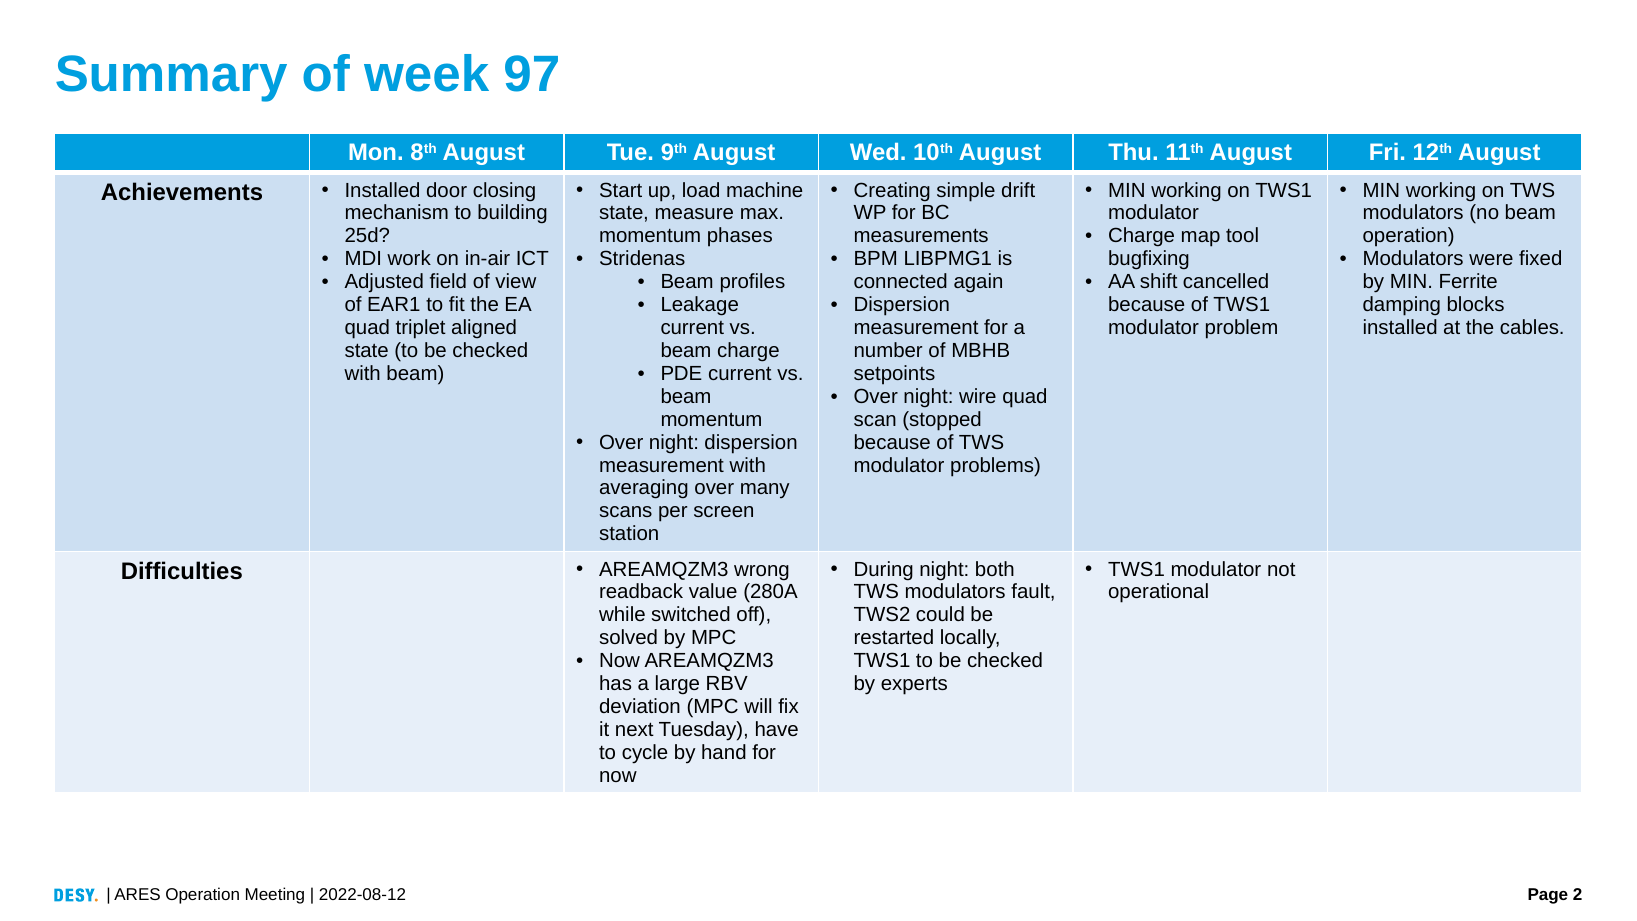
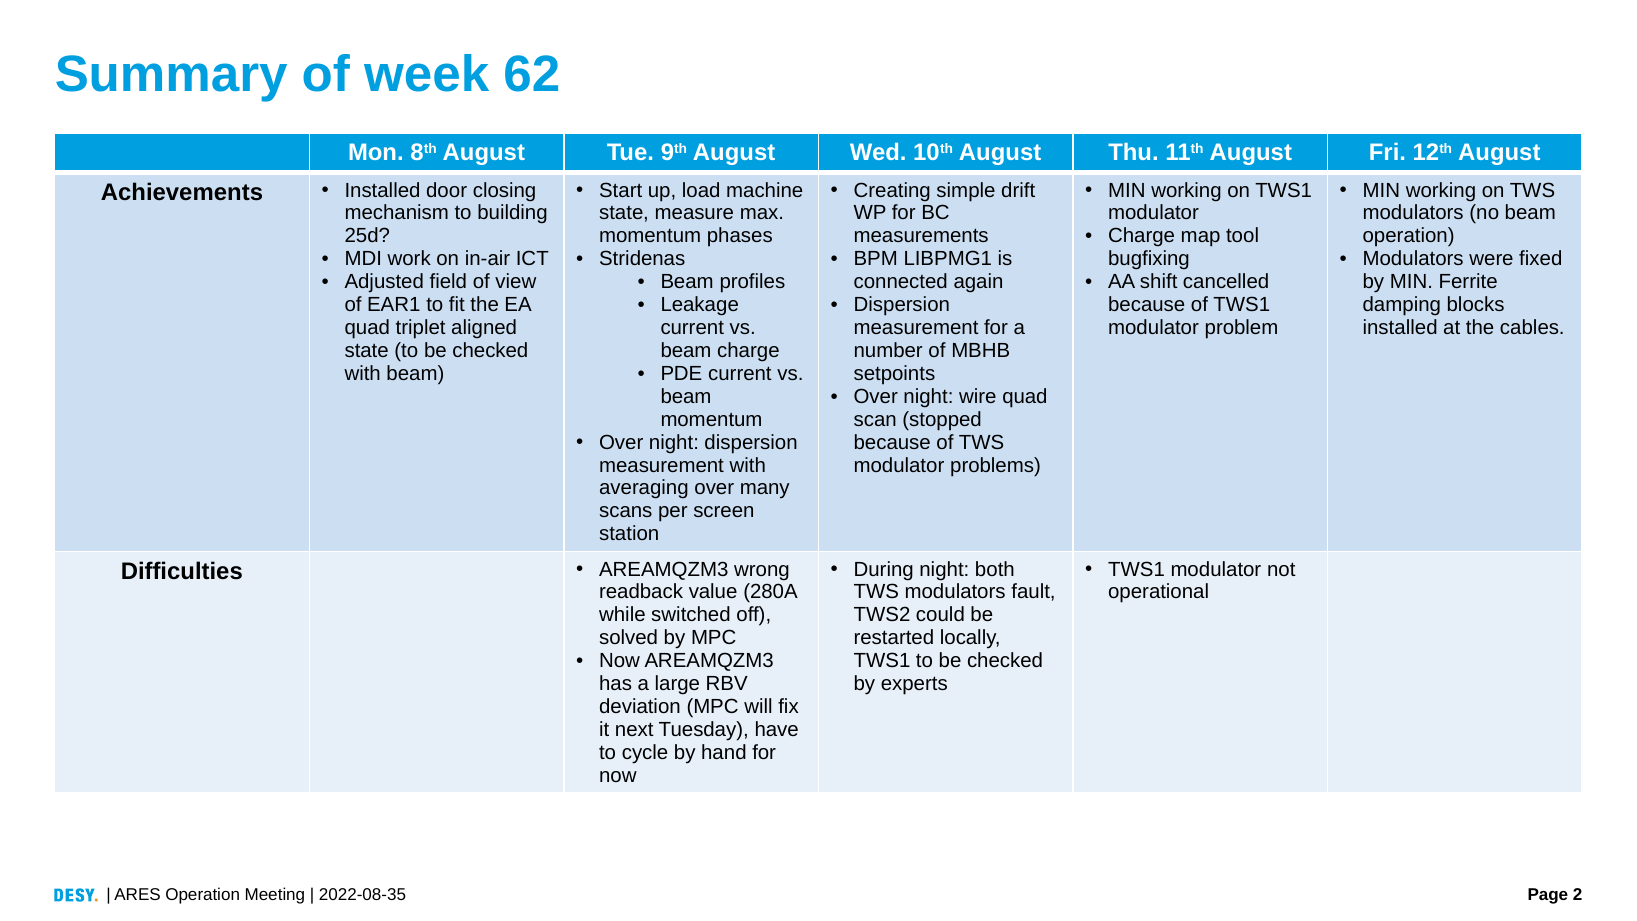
97: 97 -> 62
2022-08-12: 2022-08-12 -> 2022-08-35
